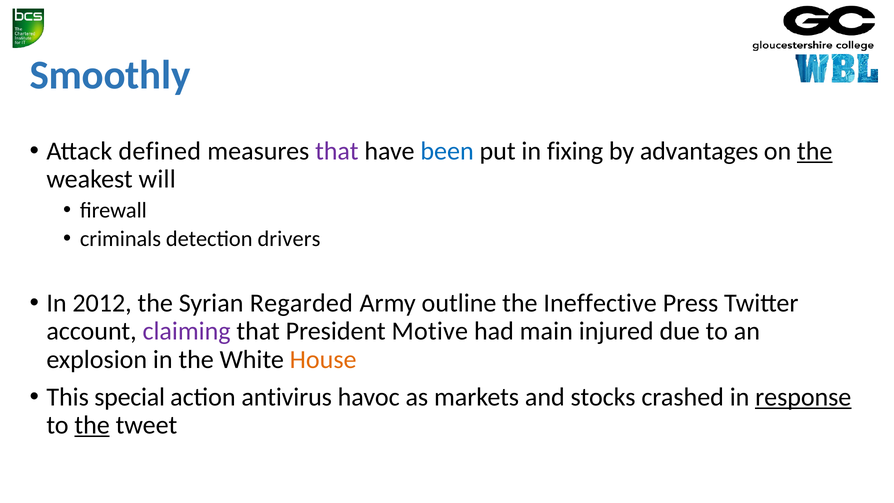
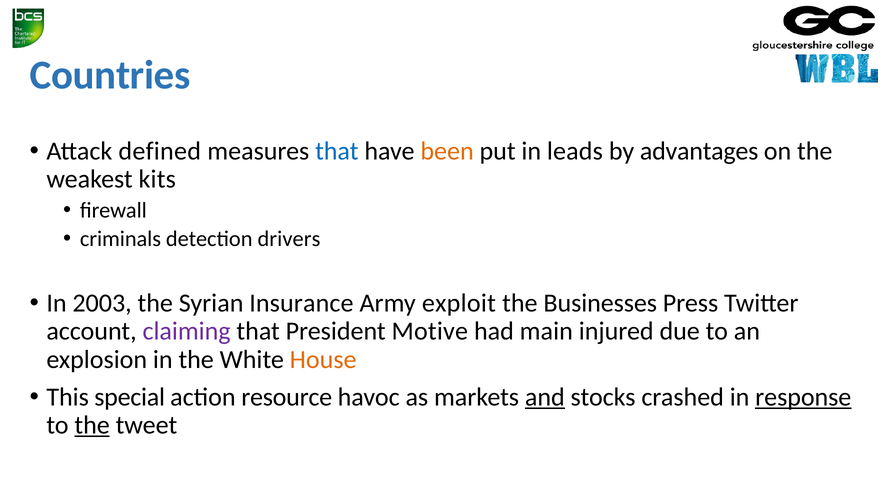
Smoothly: Smoothly -> Countries
that at (337, 151) colour: purple -> blue
been colour: blue -> orange
fixing: fixing -> leads
the at (815, 151) underline: present -> none
will: will -> kits
2012: 2012 -> 2003
Regarded: Regarded -> Insurance
outline: outline -> exploit
Ineffective: Ineffective -> Businesses
antivirus: antivirus -> resource
and underline: none -> present
